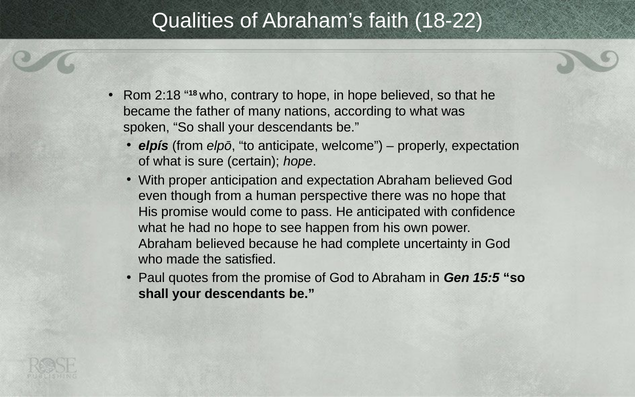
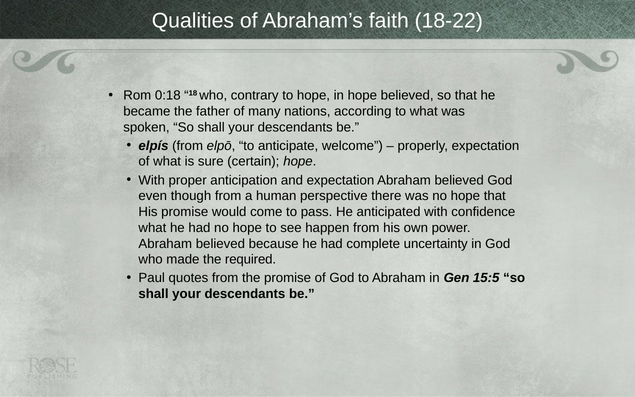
2:18: 2:18 -> 0:18
satisfied: satisfied -> required
